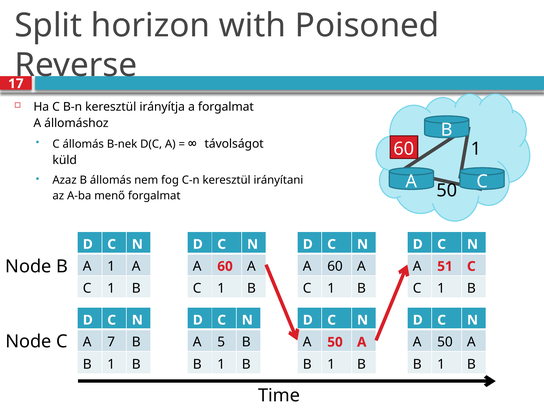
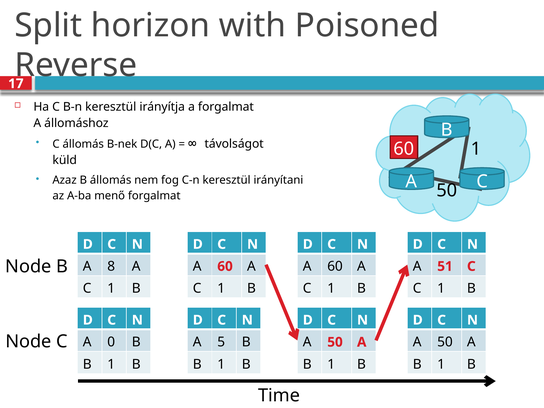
A 1: 1 -> 8
7: 7 -> 0
